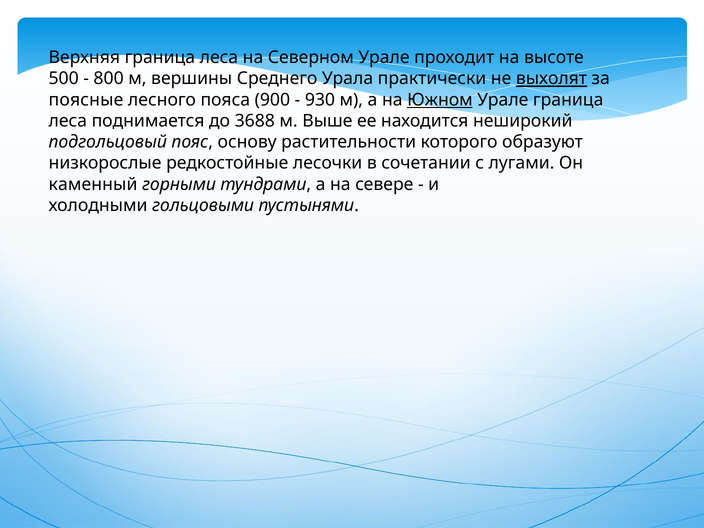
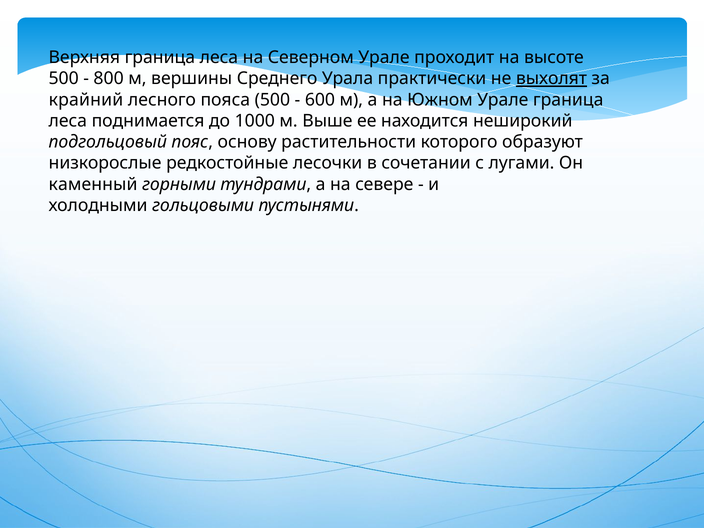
поясные: поясные -> крайний
пояса 900: 900 -> 500
930: 930 -> 600
Южном underline: present -> none
3688: 3688 -> 1000
